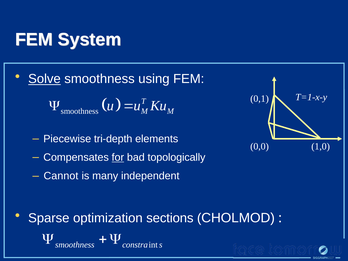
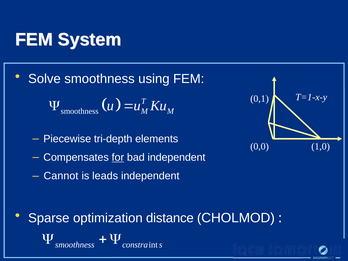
Solve underline: present -> none
bad topologically: topologically -> independent
many: many -> leads
sections: sections -> distance
